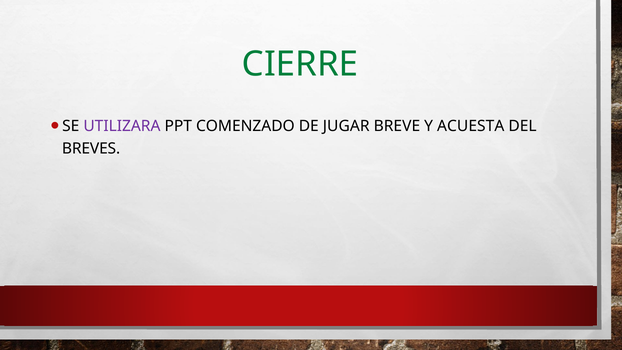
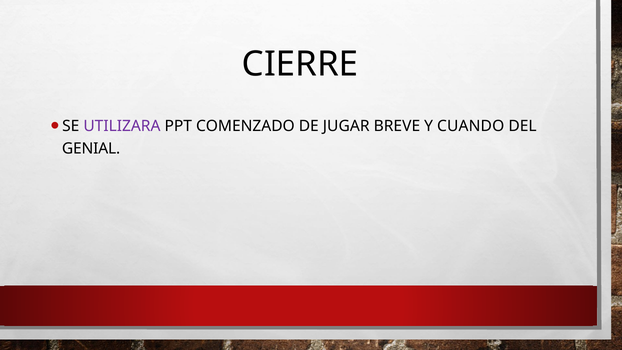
CIERRE colour: green -> black
ACUESTA: ACUESTA -> CUANDO
BREVES: BREVES -> GENIAL
